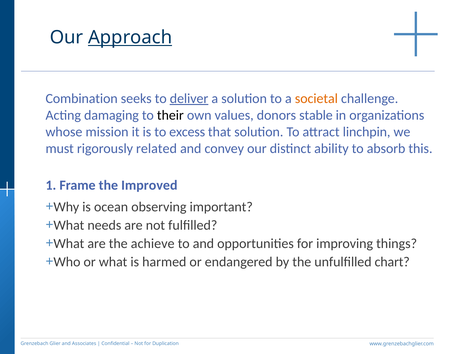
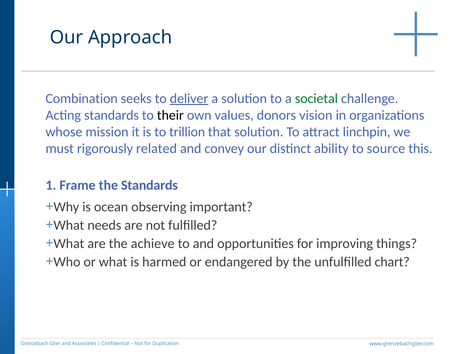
Approach underline: present -> none
societal colour: orange -> green
Acting damaging: damaging -> standards
stable: stable -> vision
excess: excess -> trillion
absorb: absorb -> source
the Improved: Improved -> Standards
